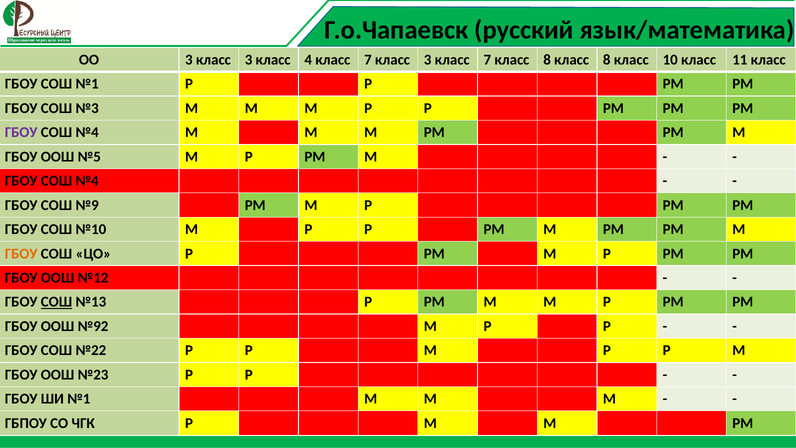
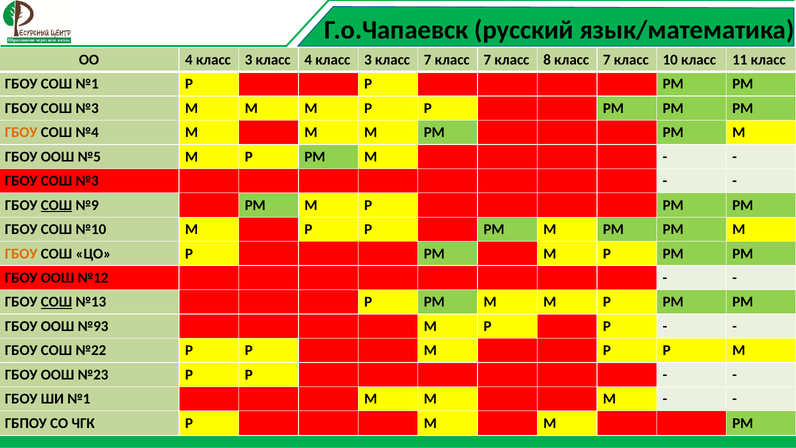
ОО 3: 3 -> 4
класс 4 класс 7: 7 -> 3
3 at (428, 60): 3 -> 7
8 класс 8: 8 -> 7
ГБОУ at (21, 132) colour: purple -> orange
№4 at (87, 181): №4 -> №3
СОШ at (56, 205) underline: none -> present
№92: №92 -> №93
